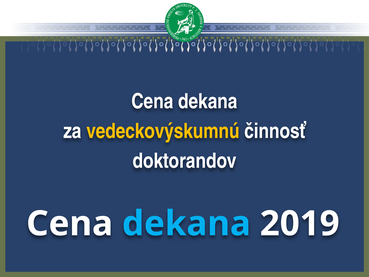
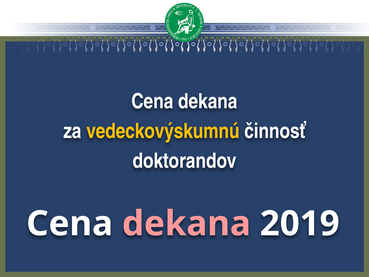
dekana at (186, 224) colour: light blue -> pink
